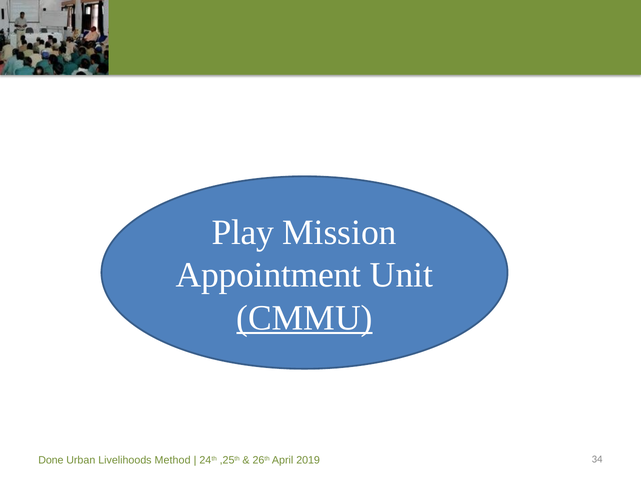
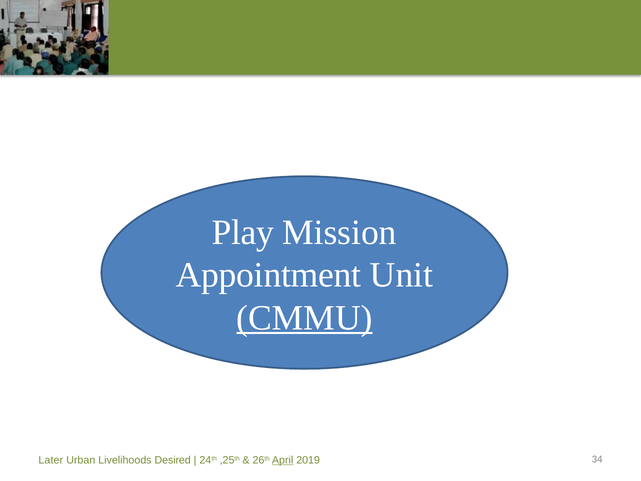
Done: Done -> Later
Method: Method -> Desired
April underline: none -> present
